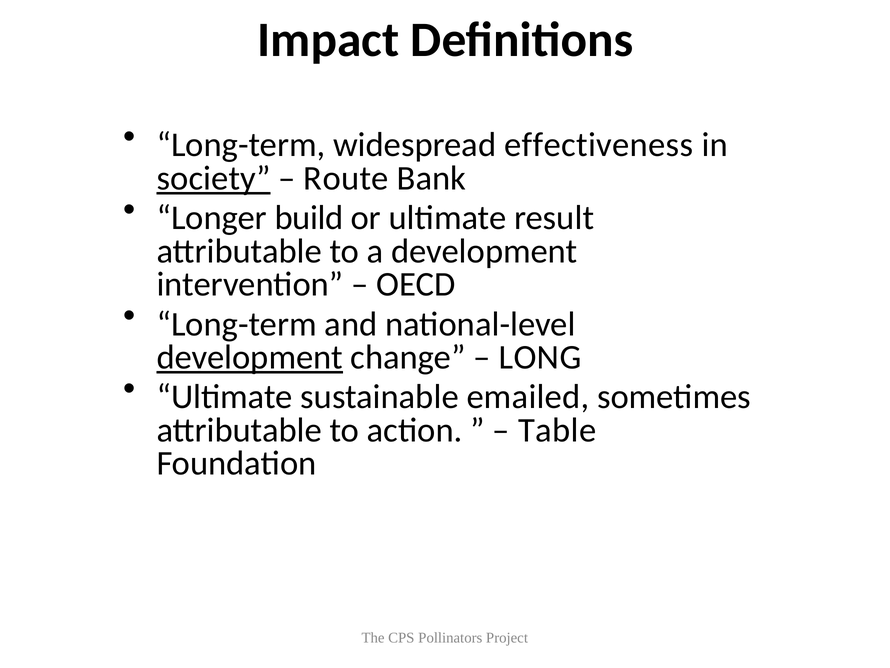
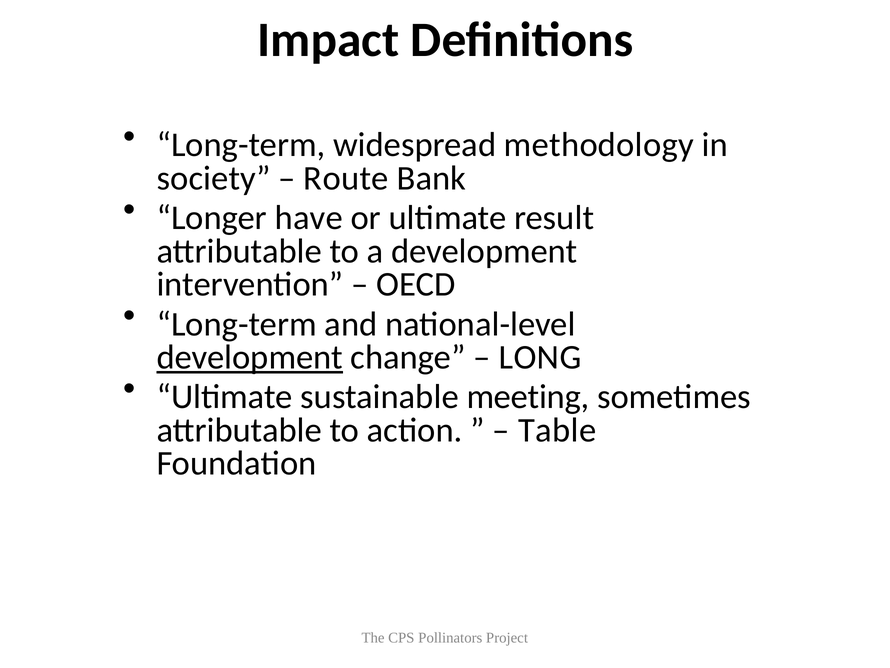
effectiveness: effectiveness -> methodology
society underline: present -> none
build: build -> have
emailed: emailed -> meeting
